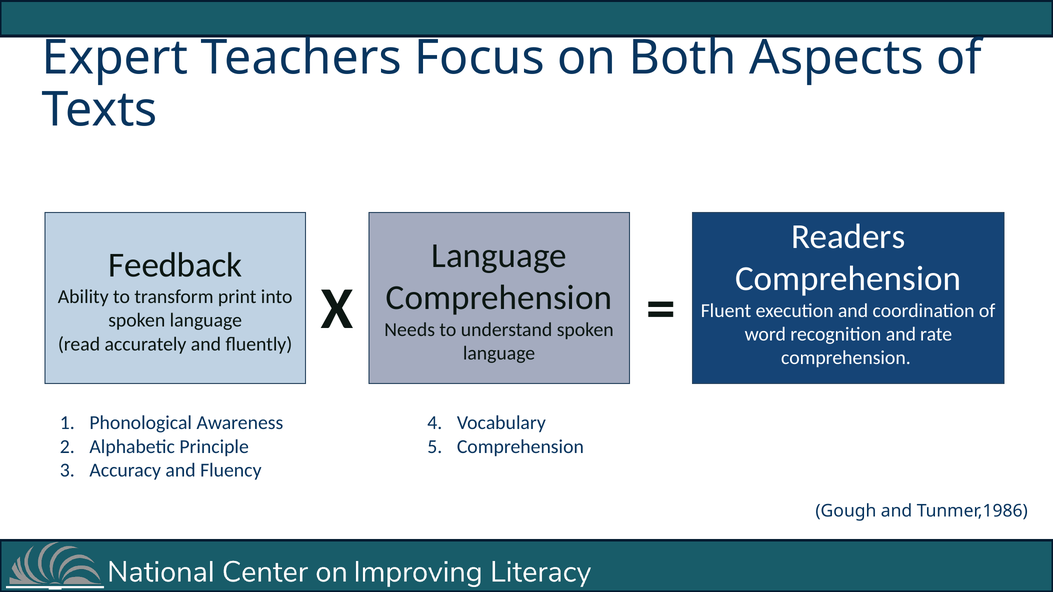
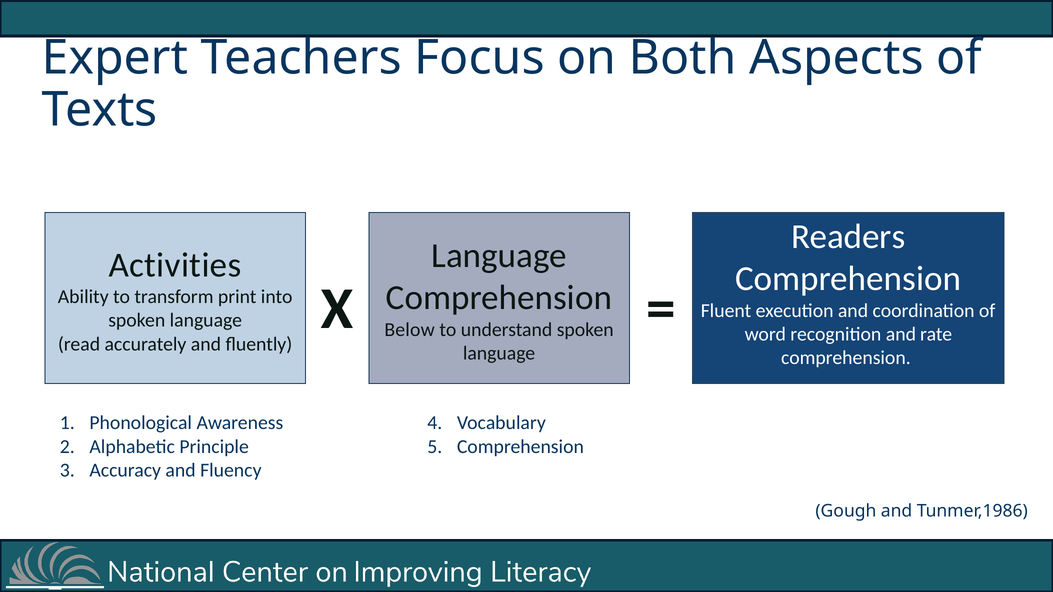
Feedback: Feedback -> Activities
Needs: Needs -> Below
